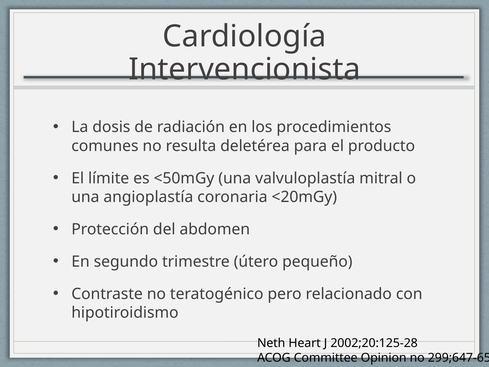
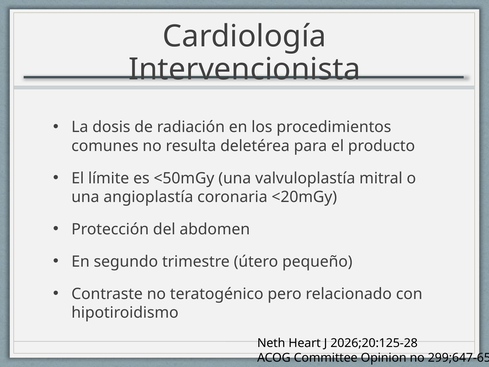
2002;20:125-28: 2002;20:125-28 -> 2026;20:125-28
